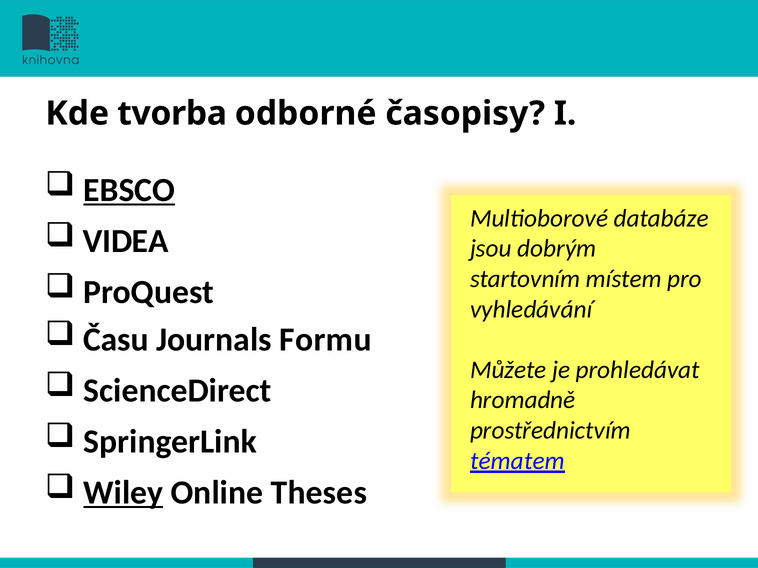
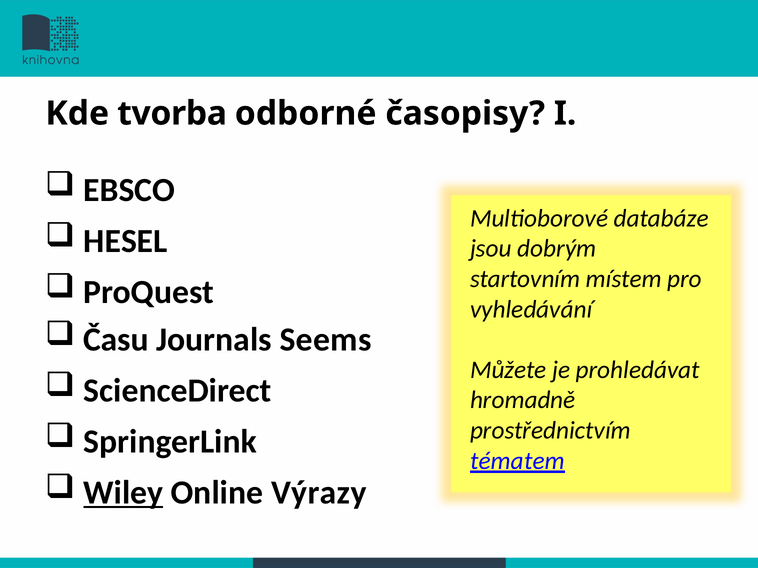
EBSCO underline: present -> none
VIDEA: VIDEA -> HESEL
Formu: Formu -> Seems
Theses: Theses -> Výrazy
